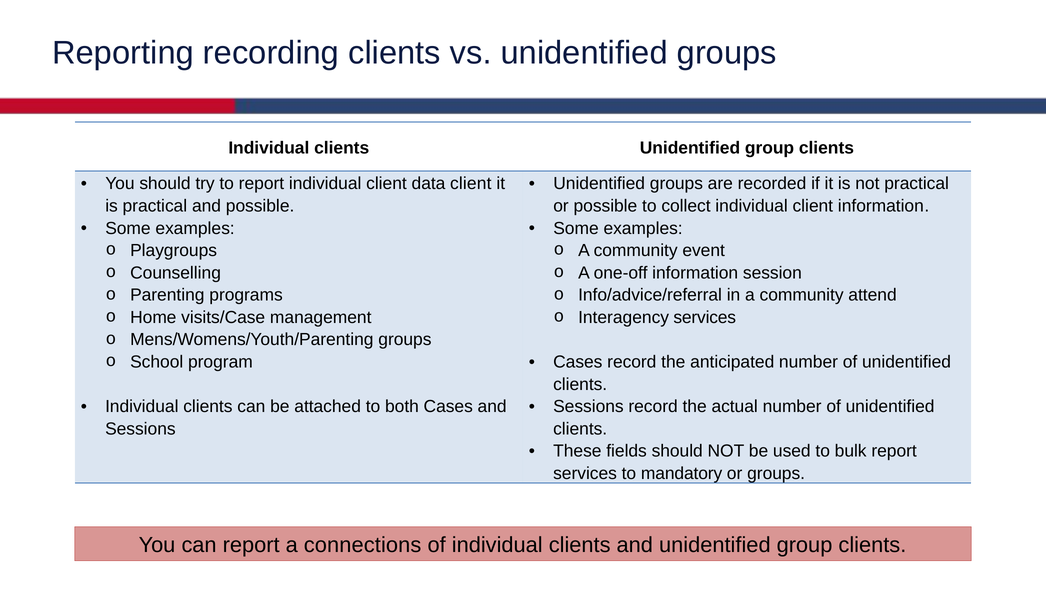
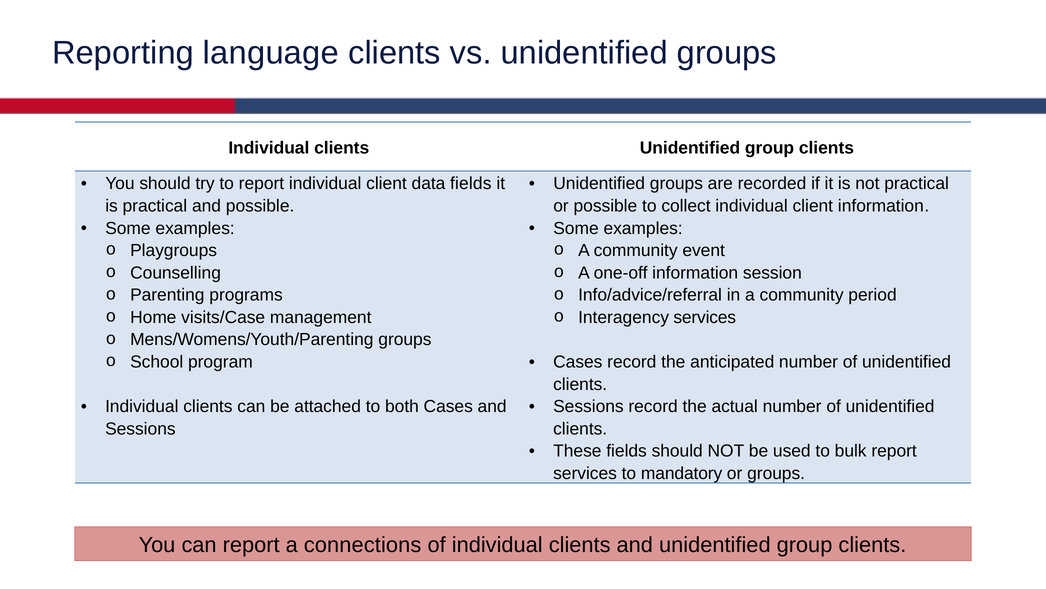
recording: recording -> language
data client: client -> fields
attend: attend -> period
